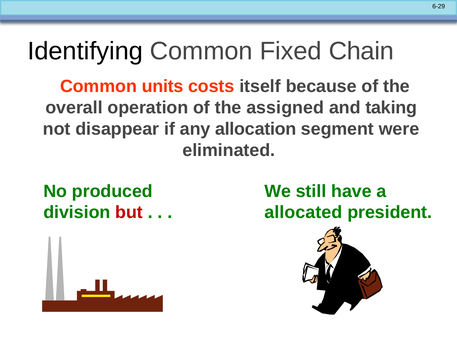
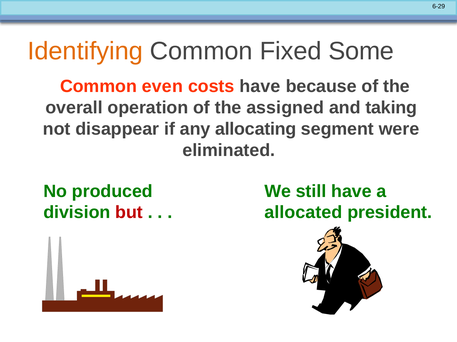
Identifying colour: black -> orange
Chain: Chain -> Some
units: units -> even
costs itself: itself -> have
allocation: allocation -> allocating
